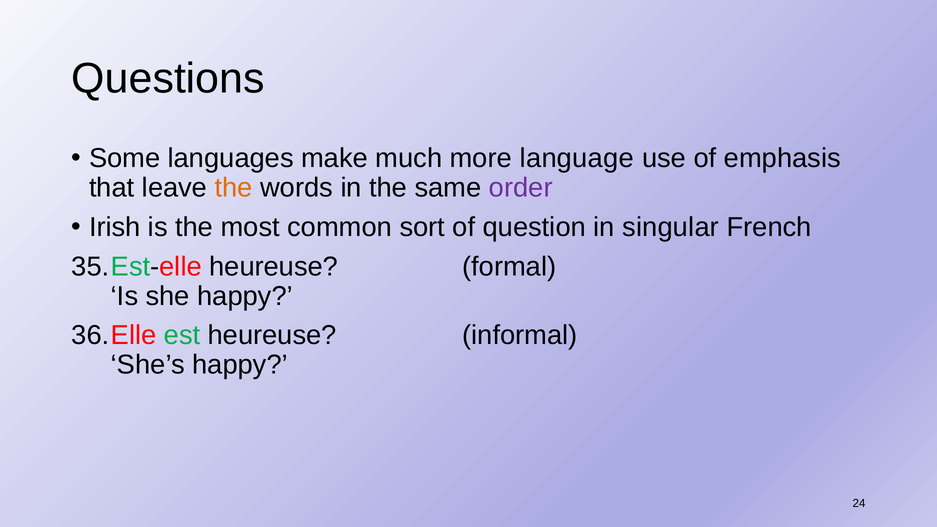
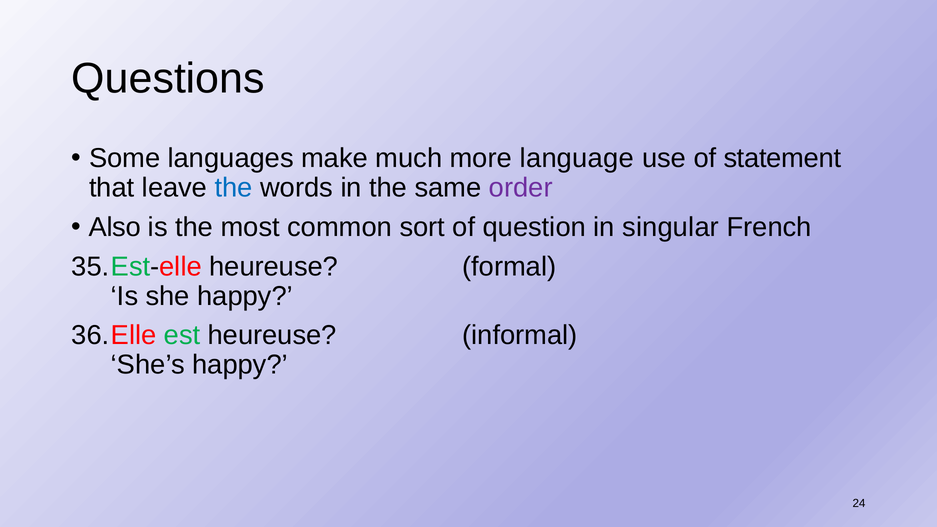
emphasis: emphasis -> statement
the at (234, 188) colour: orange -> blue
Irish: Irish -> Also
